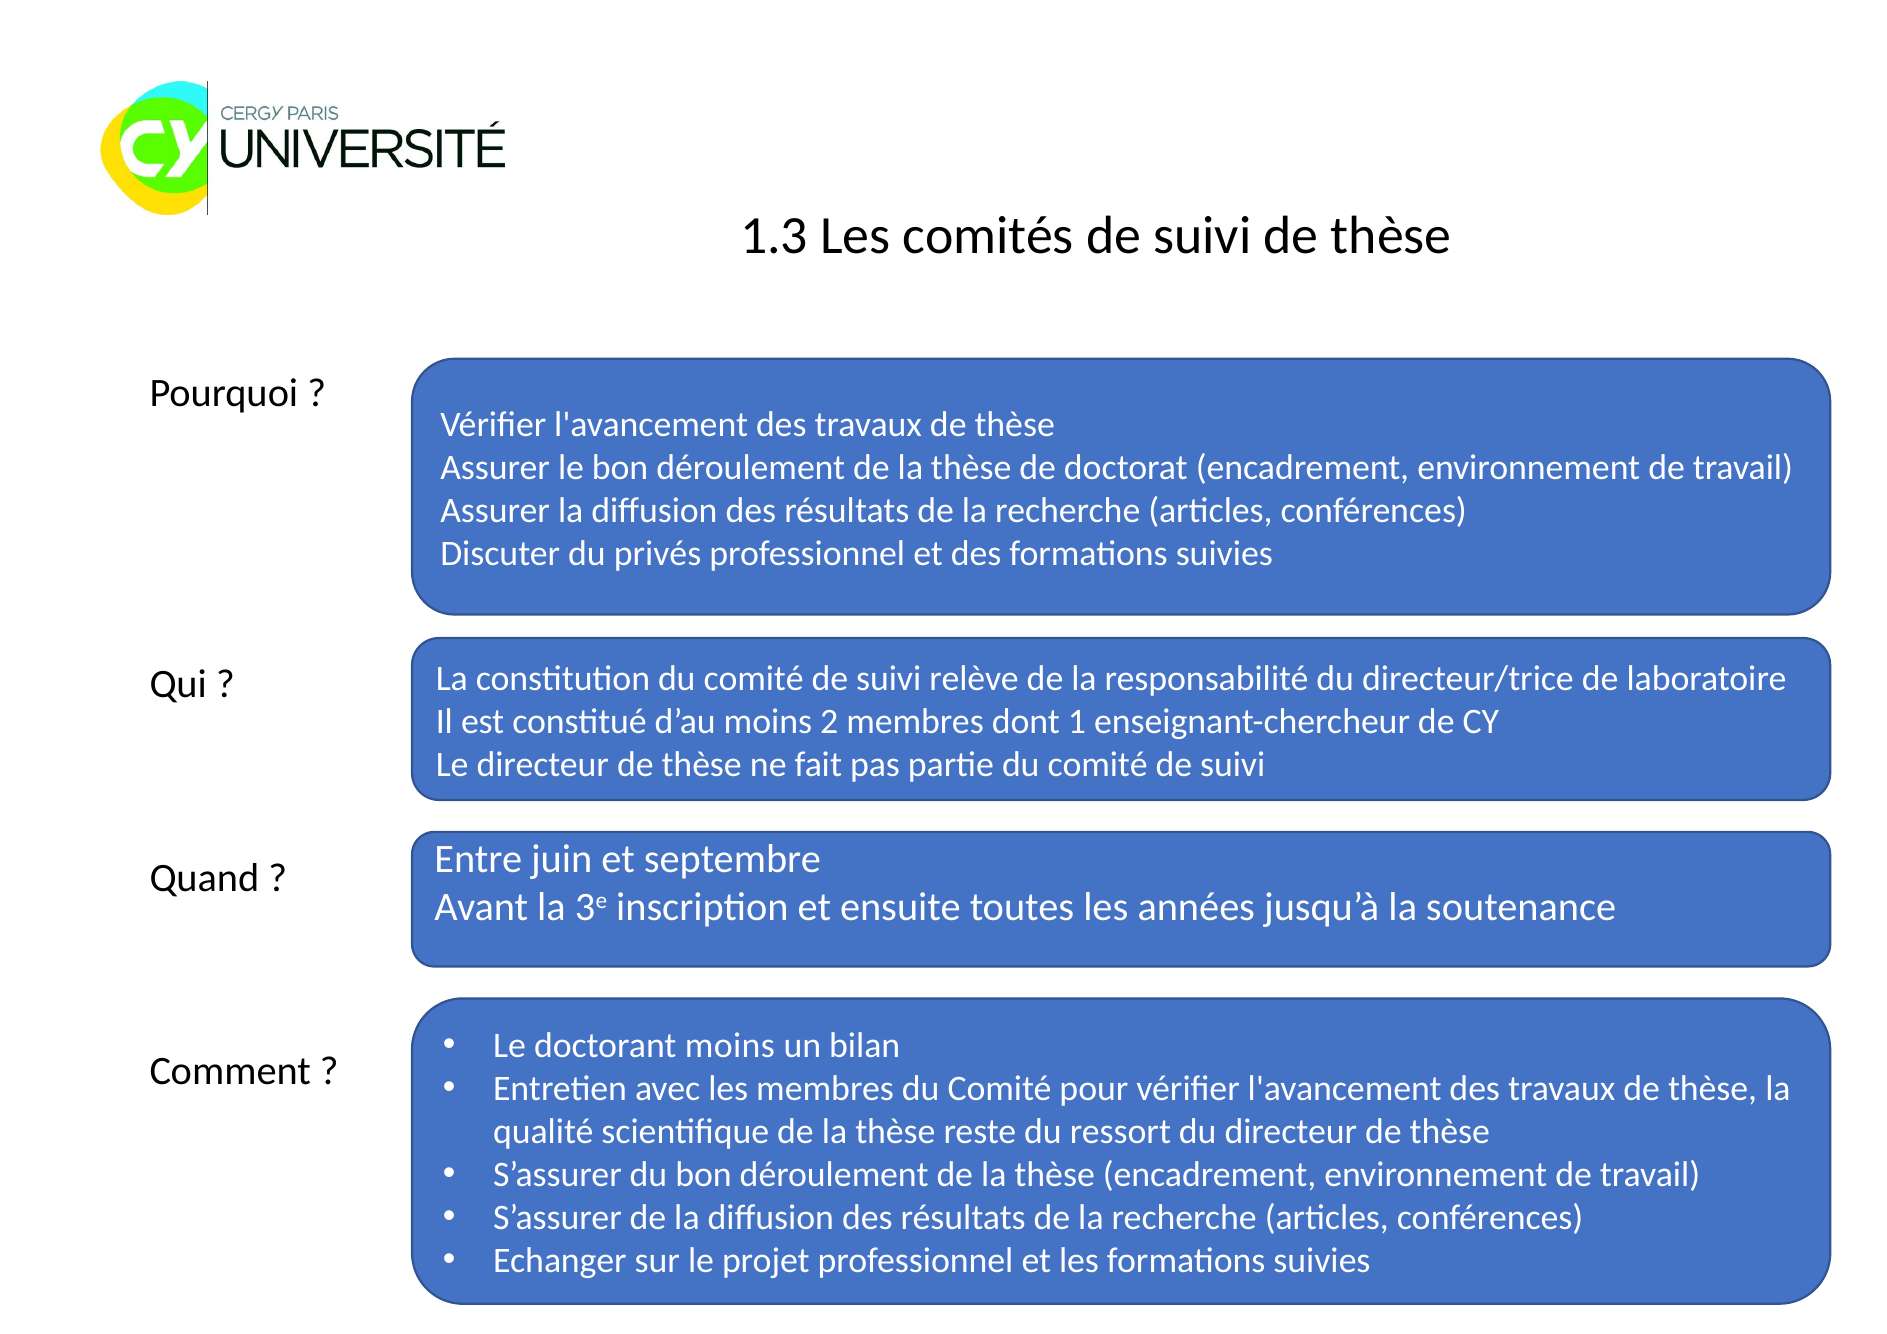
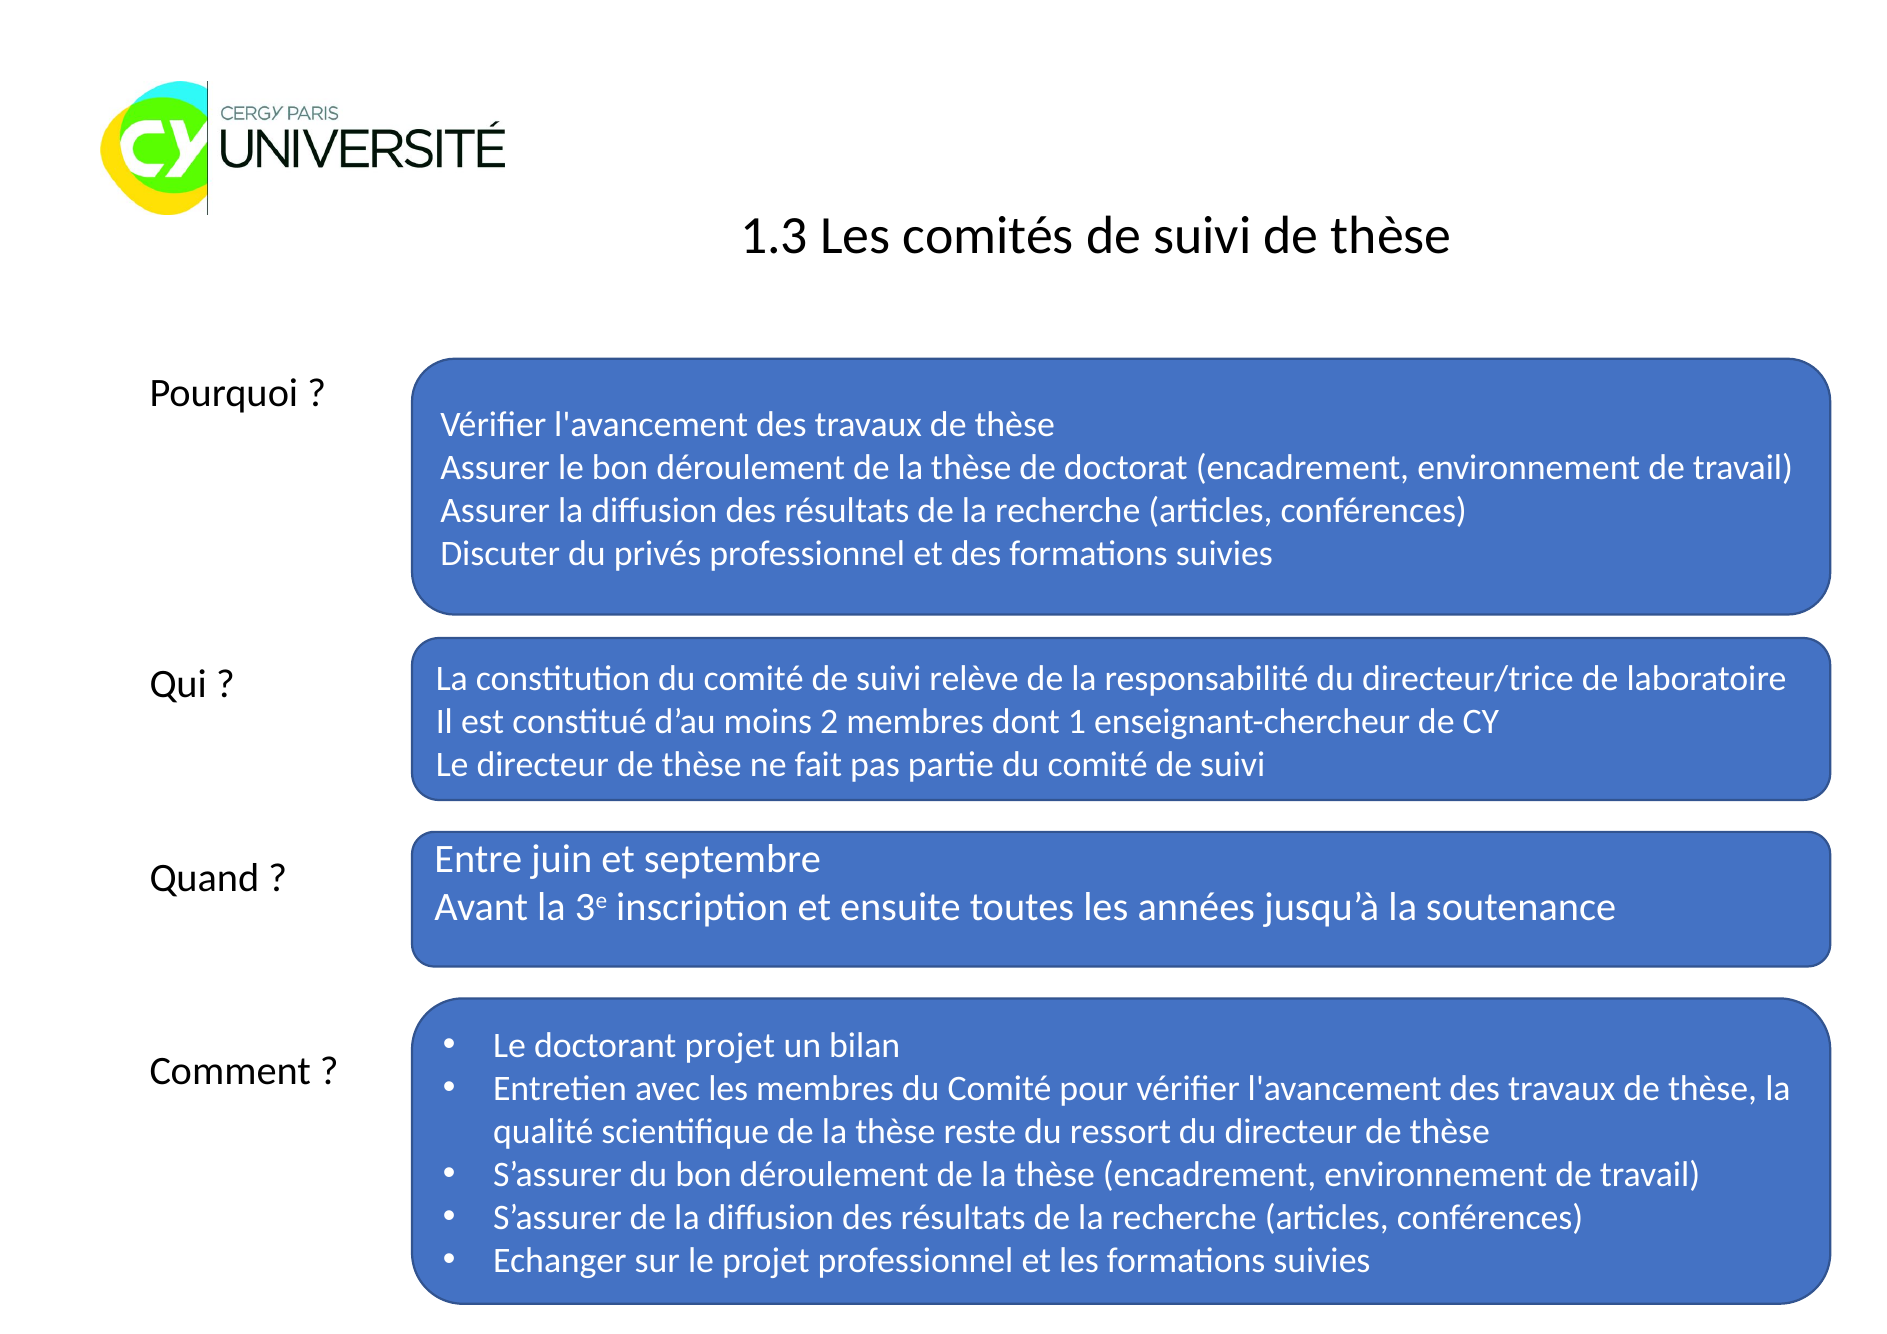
doctorant moins: moins -> projet
